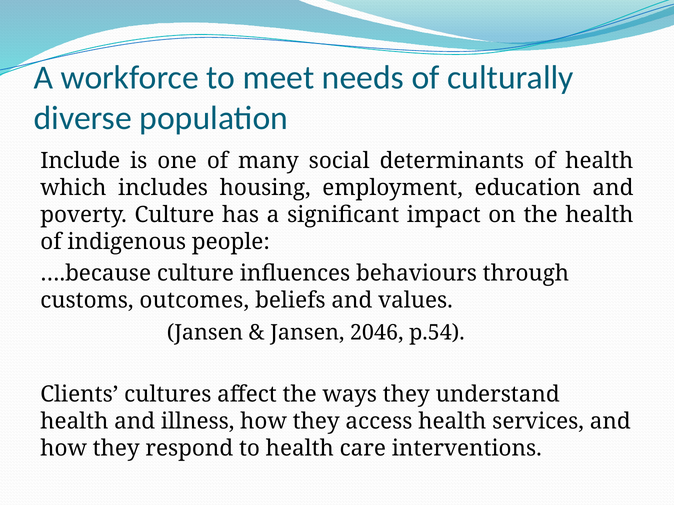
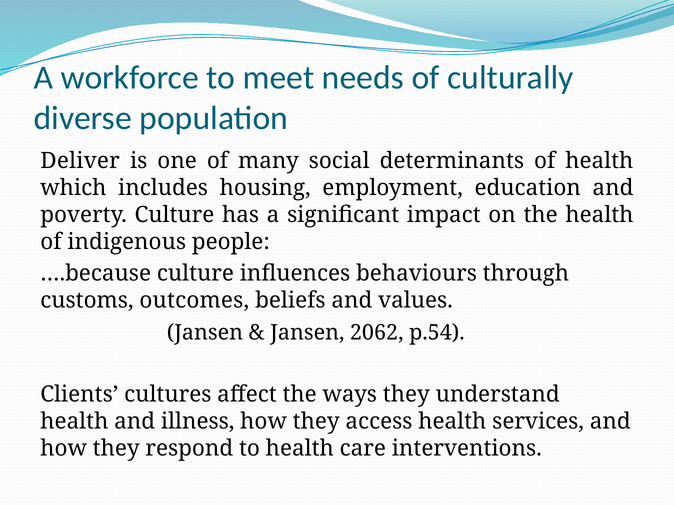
Include: Include -> Deliver
2046: 2046 -> 2062
